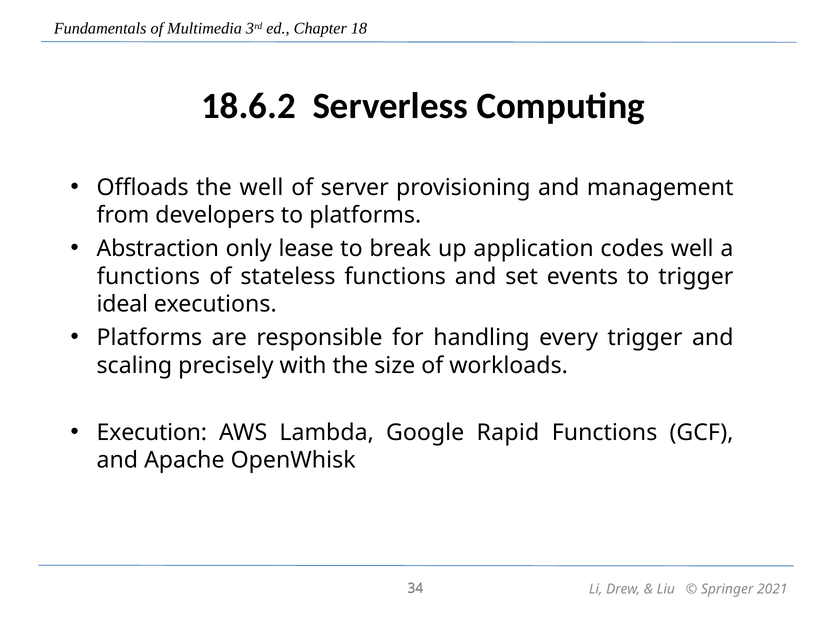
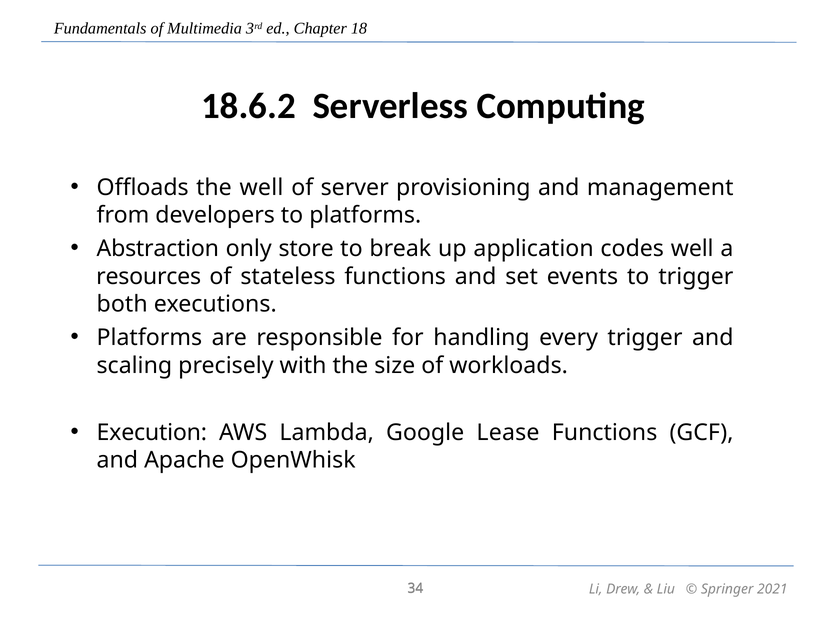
lease: lease -> store
functions at (148, 276): functions -> resources
ideal: ideal -> both
Rapid: Rapid -> Lease
